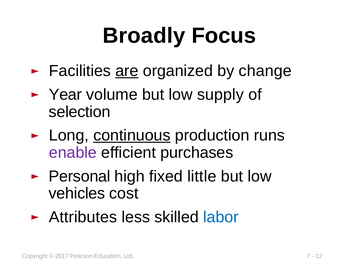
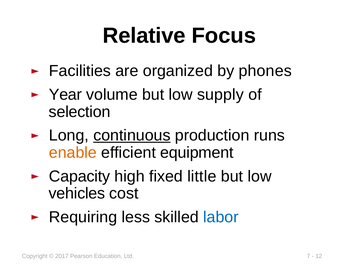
Broadly: Broadly -> Relative
are underline: present -> none
change: change -> phones
enable colour: purple -> orange
purchases: purchases -> equipment
Personal: Personal -> Capacity
Attributes: Attributes -> Requiring
